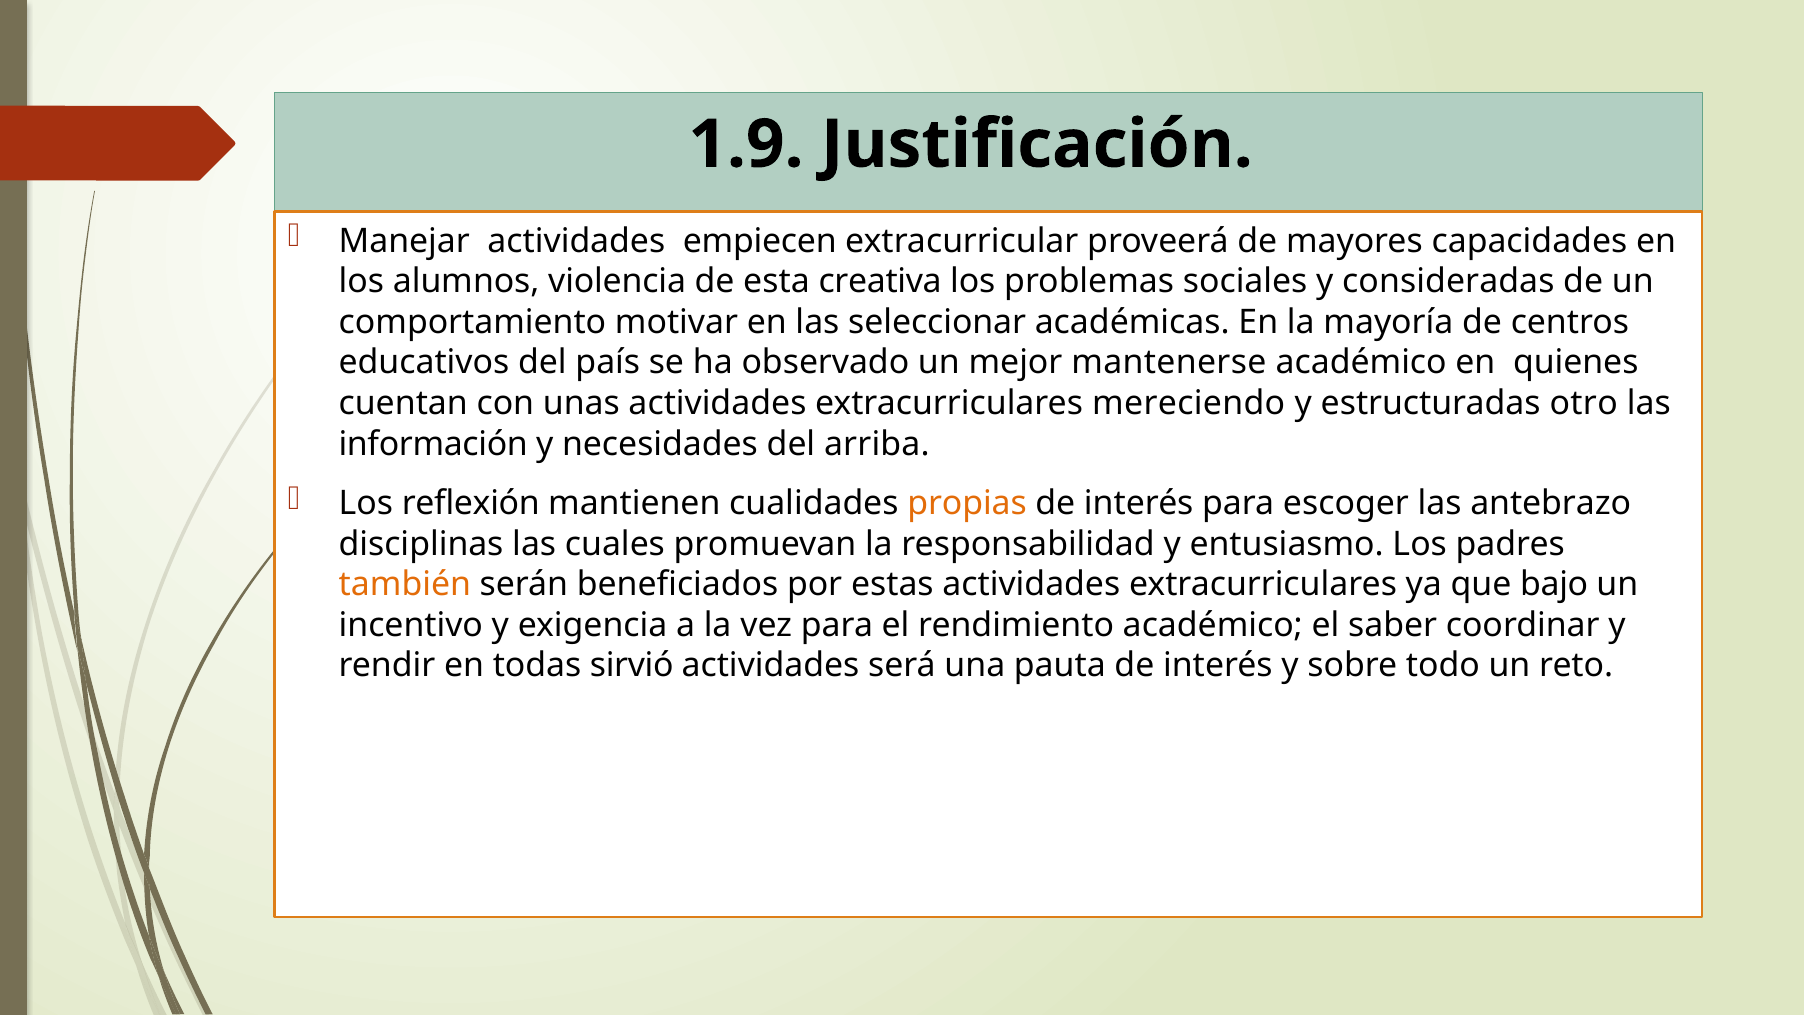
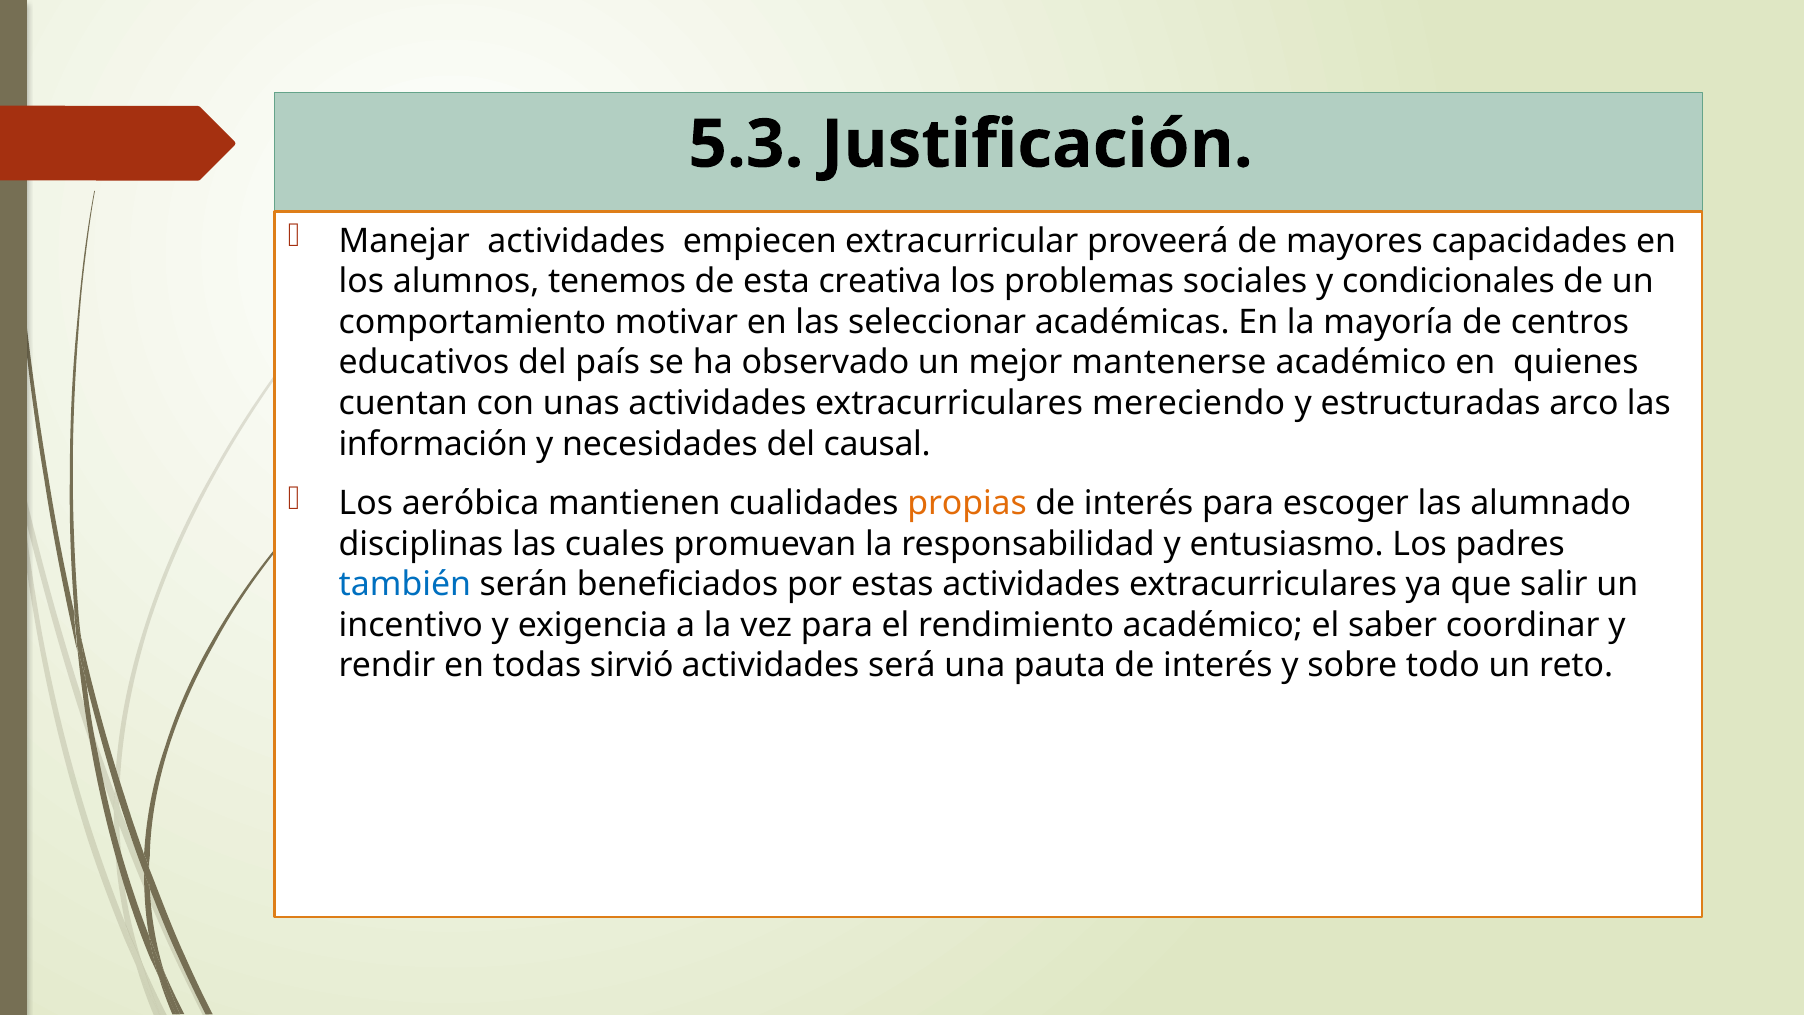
1.9: 1.9 -> 5.3
violencia: violencia -> tenemos
consideradas: consideradas -> condicionales
otro: otro -> arco
arriba: arriba -> causal
reflexión: reflexión -> aeróbica
antebrazo: antebrazo -> alumnado
también colour: orange -> blue
bajo: bajo -> salir
